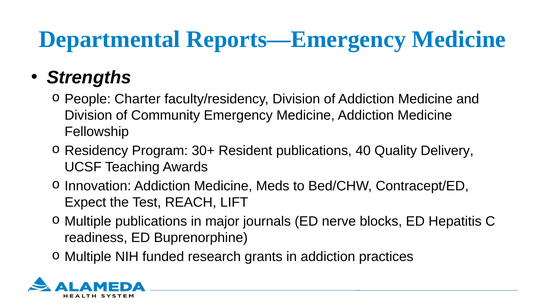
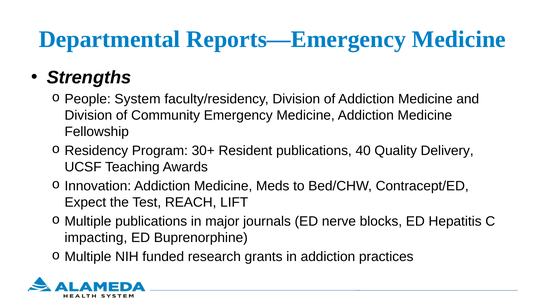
Charter: Charter -> System
readiness: readiness -> impacting
